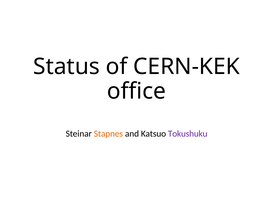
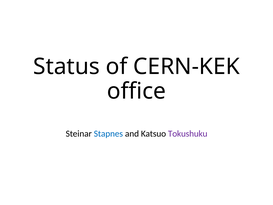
Stapnes colour: orange -> blue
